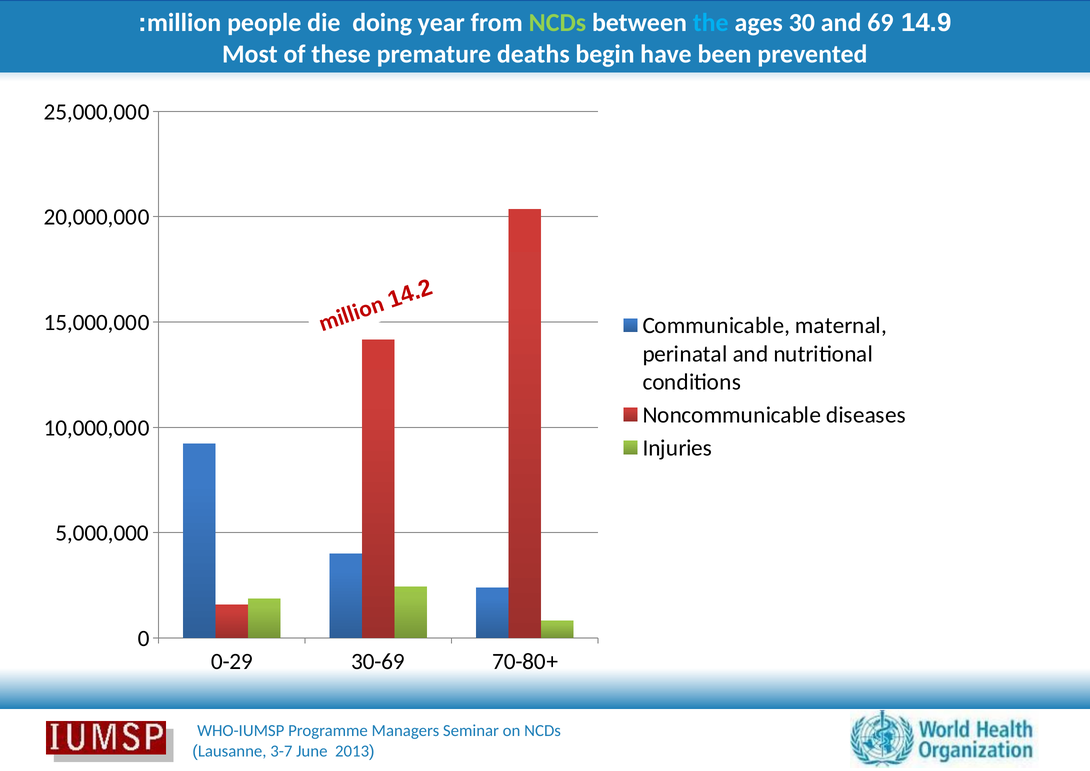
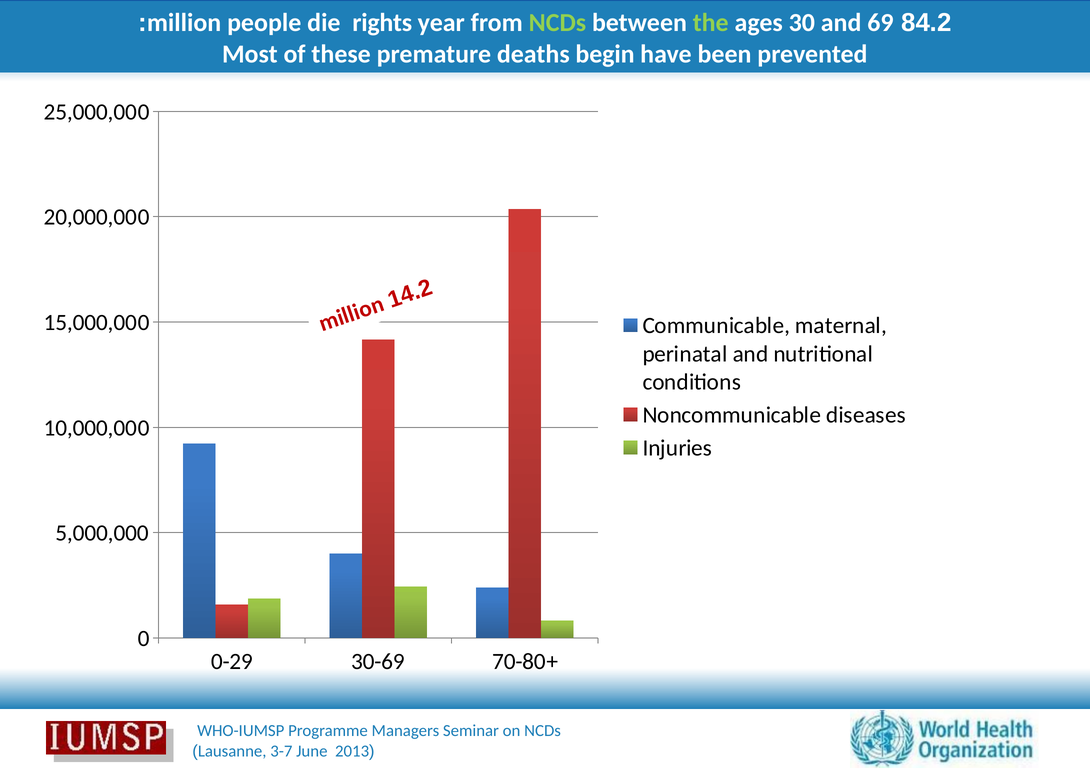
14.9: 14.9 -> 84.2
doing: doing -> rights
the colour: light blue -> light green
